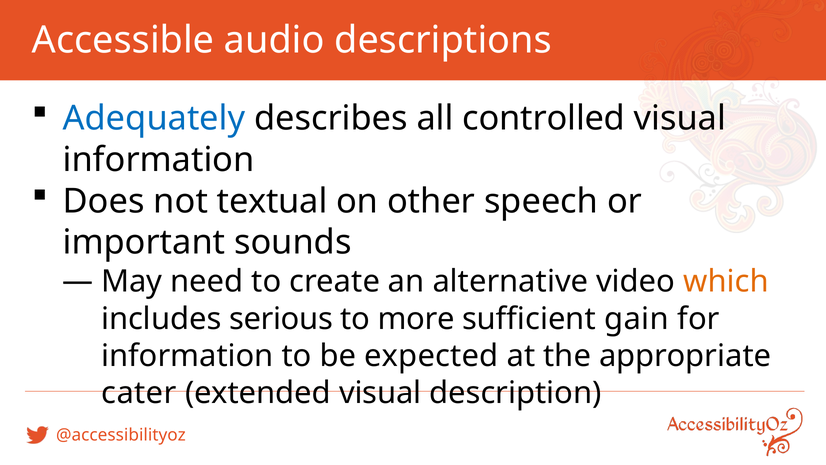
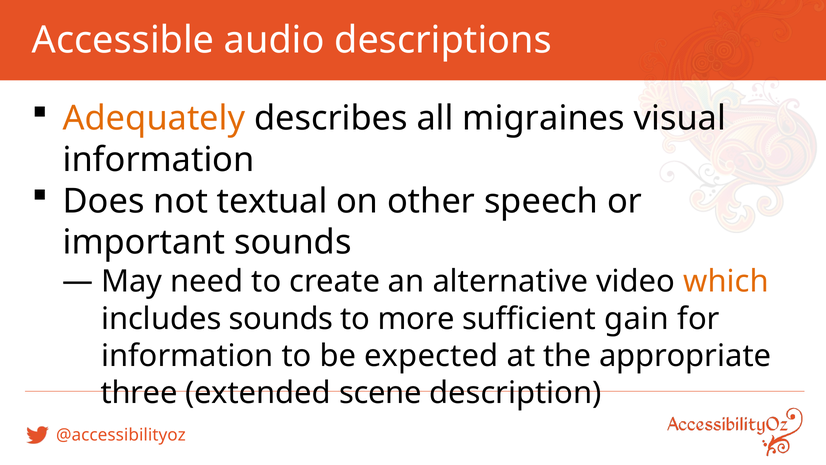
Adequately colour: blue -> orange
controlled: controlled -> migraines
includes serious: serious -> sounds
cater: cater -> three
extended visual: visual -> scene
